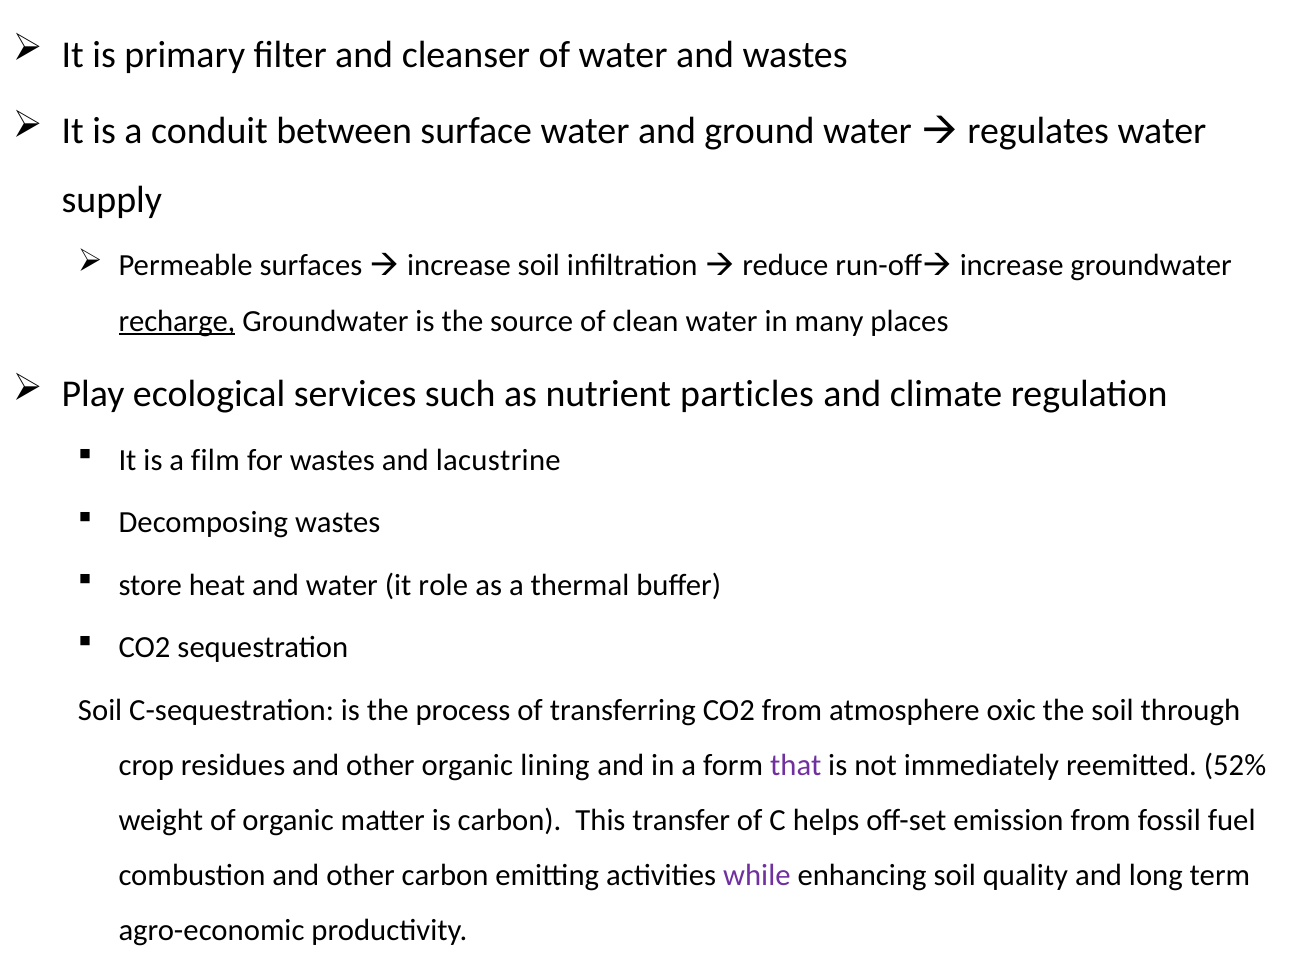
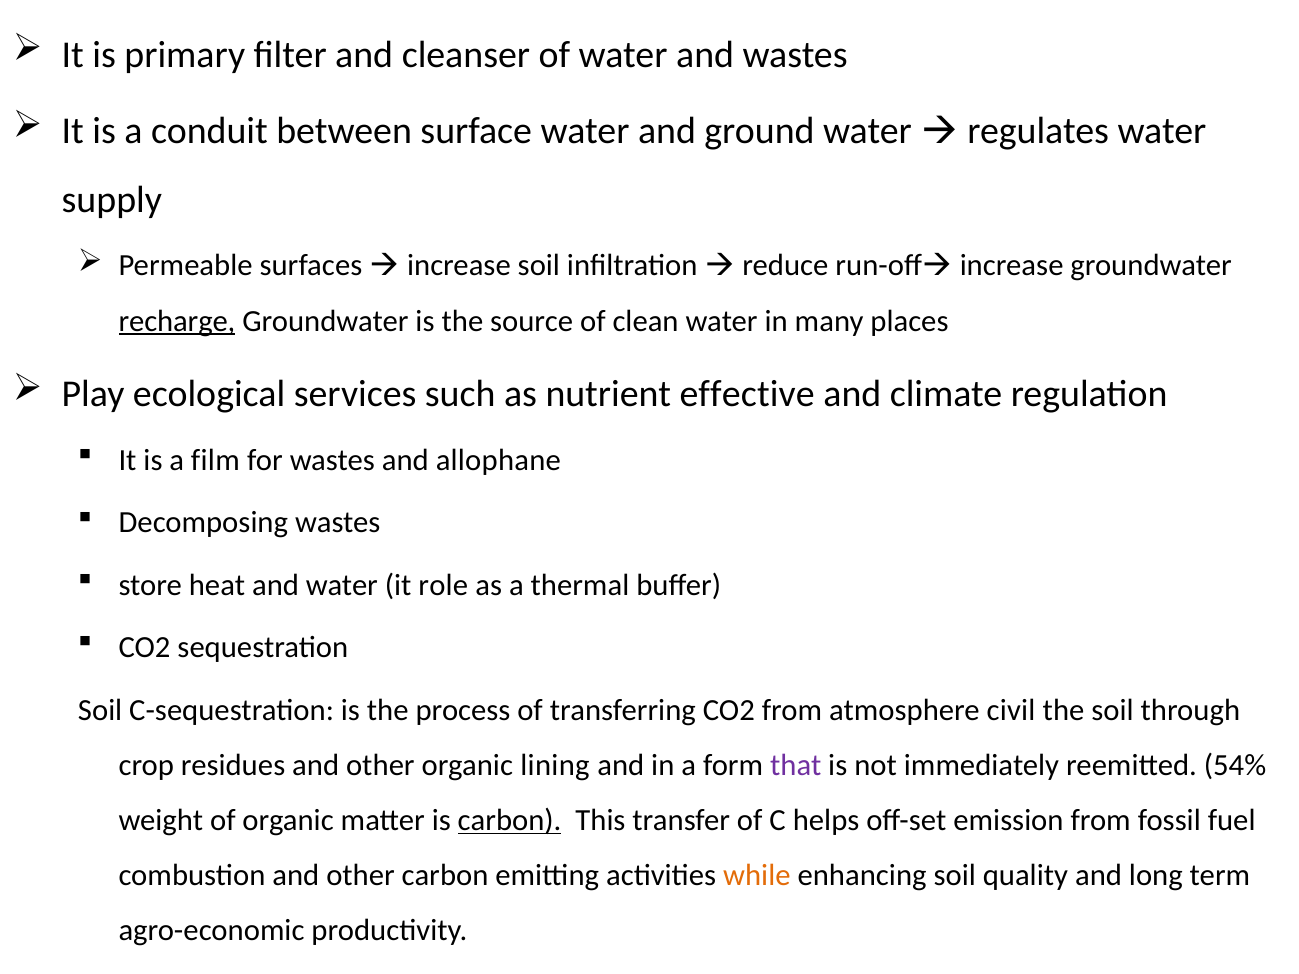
particles: particles -> effective
lacustrine: lacustrine -> allophane
oxic: oxic -> civil
52%: 52% -> 54%
carbon at (510, 821) underline: none -> present
while colour: purple -> orange
